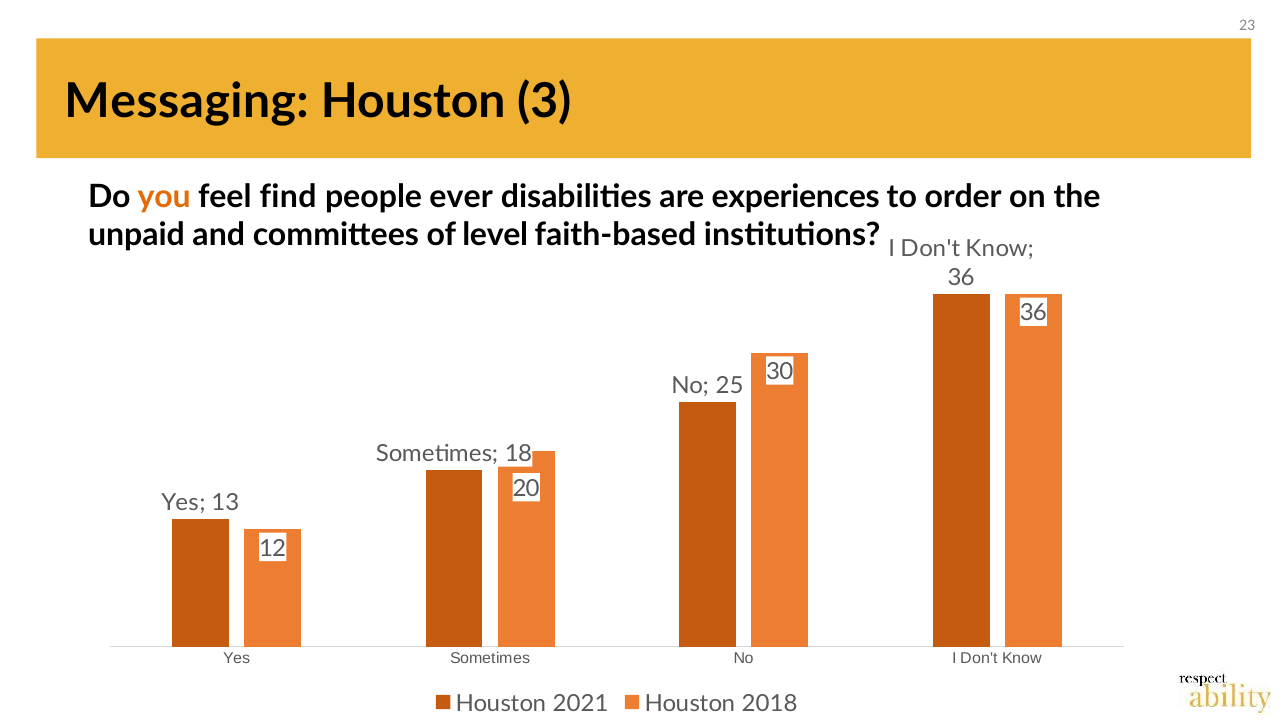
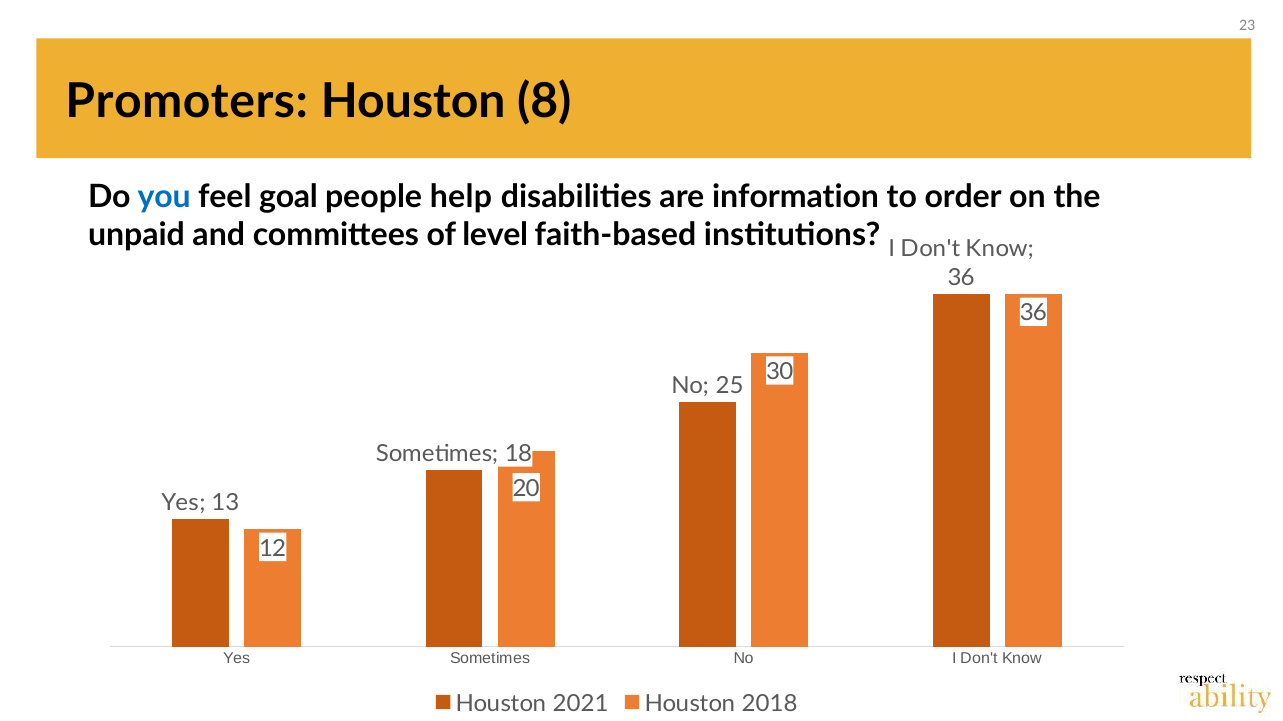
Messaging: Messaging -> Promoters
3: 3 -> 8
you colour: orange -> blue
find: find -> goal
ever: ever -> help
experiences: experiences -> information
